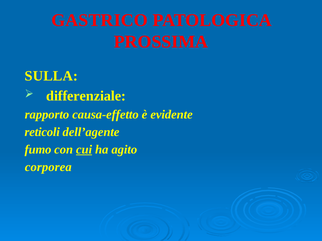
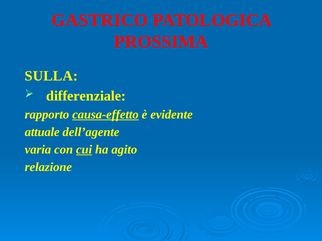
causa-effetto underline: none -> present
reticoli: reticoli -> attuale
fumo: fumo -> varia
corporea: corporea -> relazione
